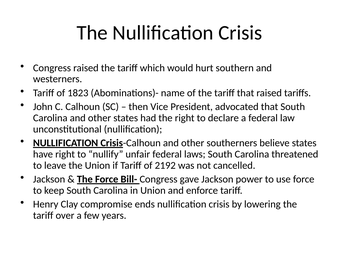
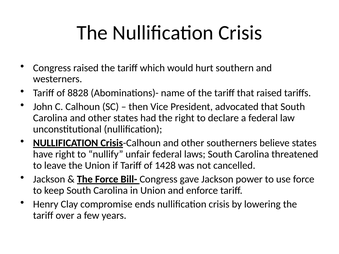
1823: 1823 -> 8828
2192: 2192 -> 1428
